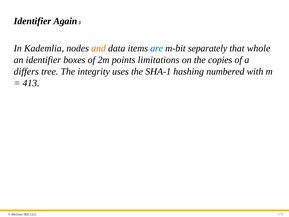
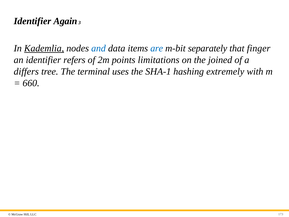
Kademlia underline: none -> present
and colour: orange -> blue
whole: whole -> finger
boxes: boxes -> refers
copies: copies -> joined
integrity: integrity -> terminal
numbered: numbered -> extremely
413: 413 -> 660
